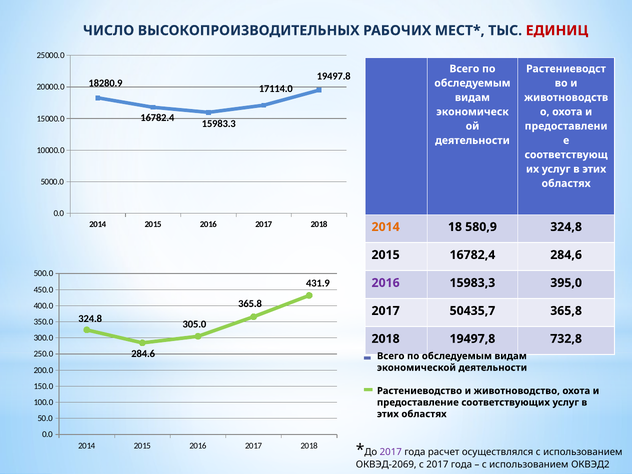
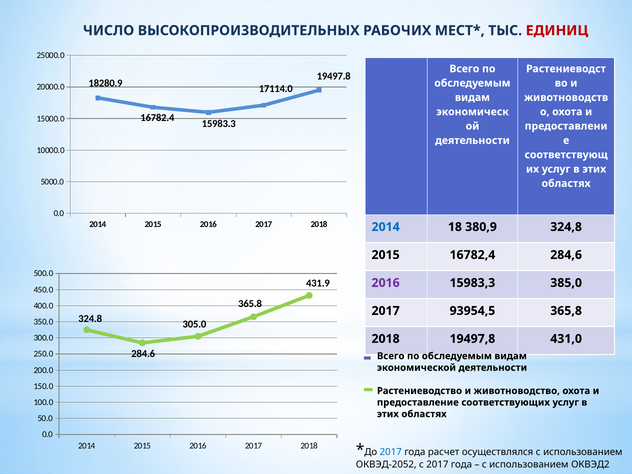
2014 at (386, 227) colour: orange -> blue
580,9: 580,9 -> 380,9
395,0: 395,0 -> 385,0
50435,7: 50435,7 -> 93954,5
732,8: 732,8 -> 431,0
2017 at (391, 452) colour: purple -> blue
ОКВЭД-2069: ОКВЭД-2069 -> ОКВЭД-2052
